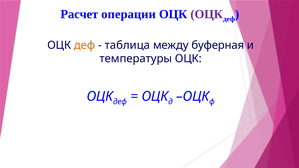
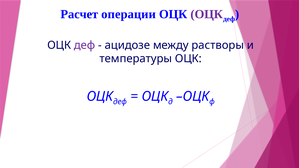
деф at (85, 45) colour: orange -> purple
таблица: таблица -> ацидозе
буферная: буферная -> растворы
